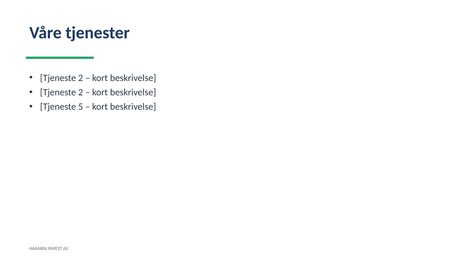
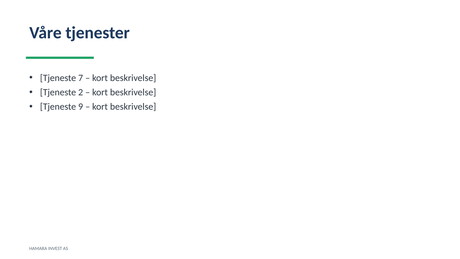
2 at (81, 78): 2 -> 7
5: 5 -> 9
